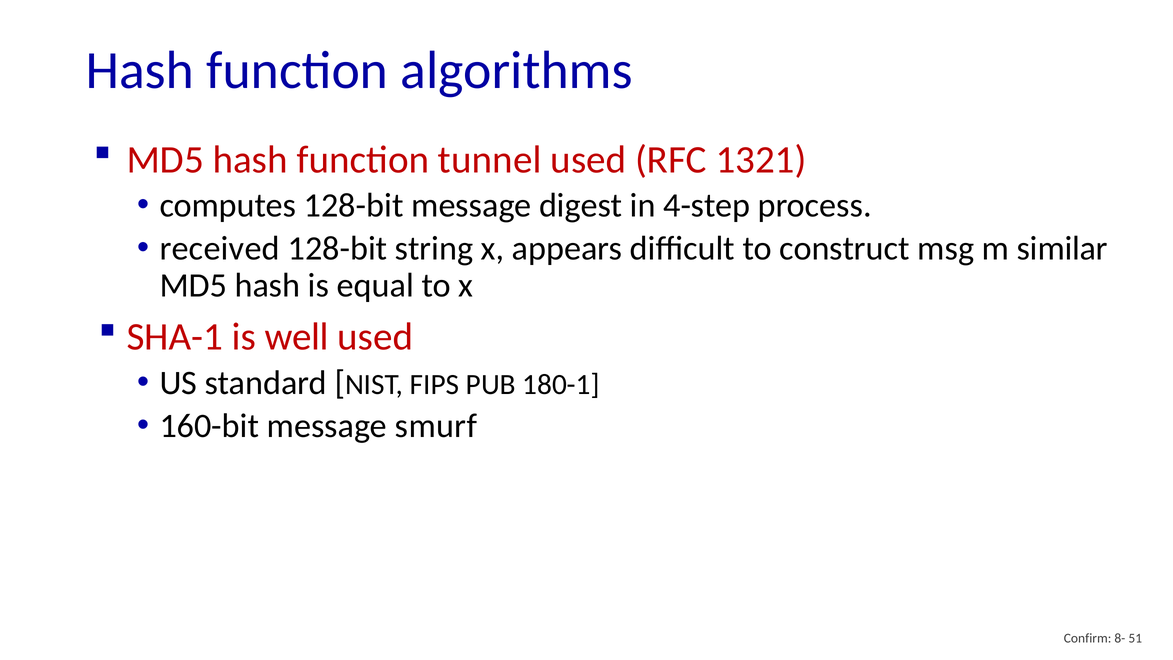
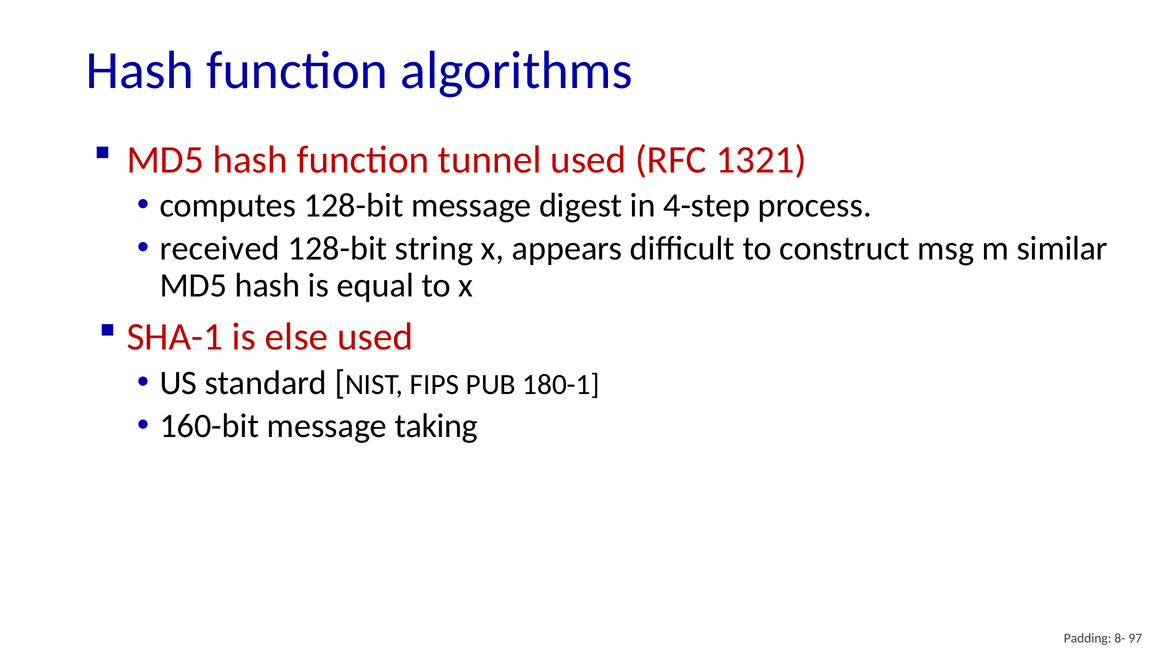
well: well -> else
smurf: smurf -> taking
Confirm: Confirm -> Padding
51: 51 -> 97
